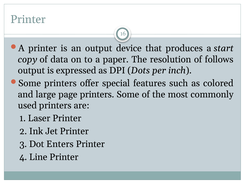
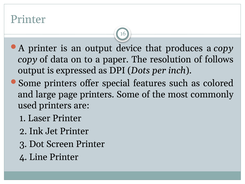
a start: start -> copy
Enters: Enters -> Screen
